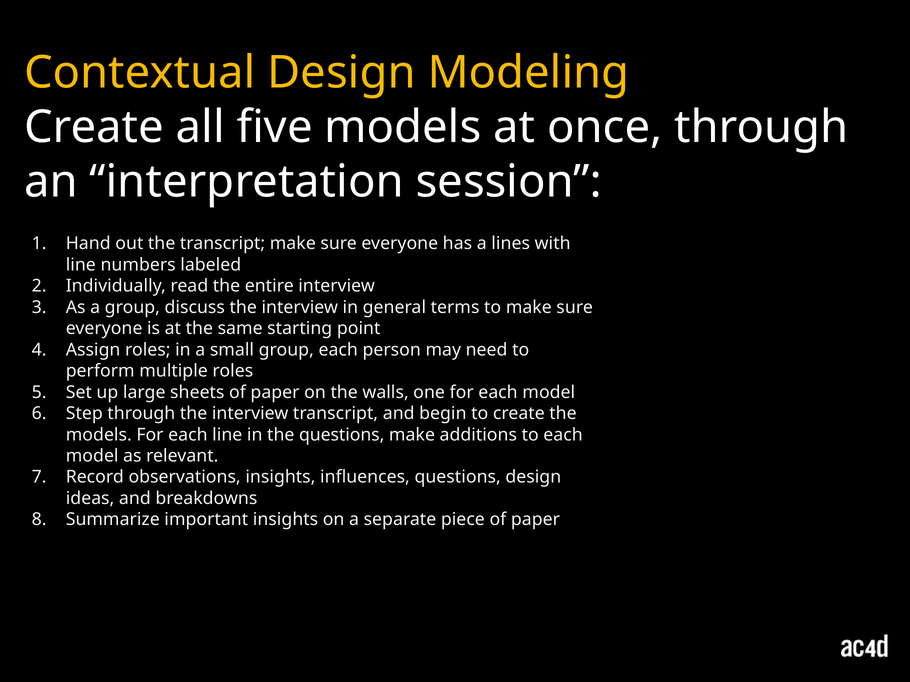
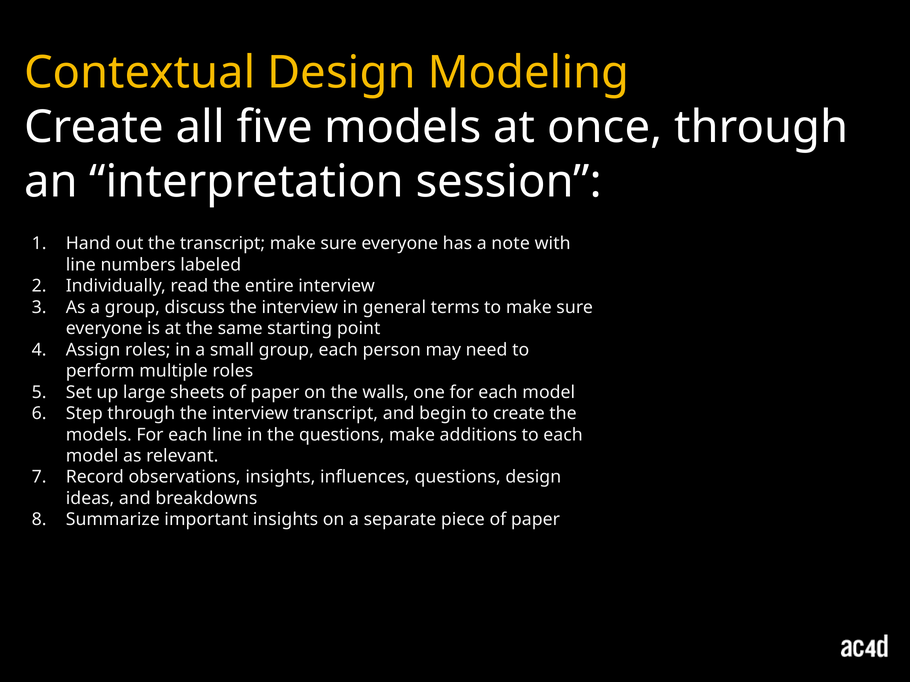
lines: lines -> note
